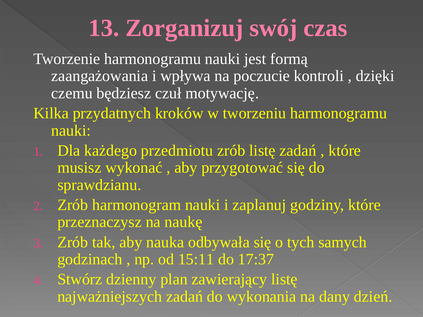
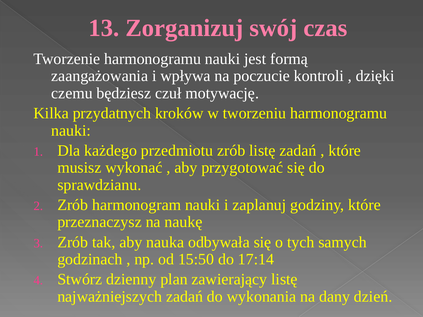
15:11: 15:11 -> 15:50
17:37: 17:37 -> 17:14
